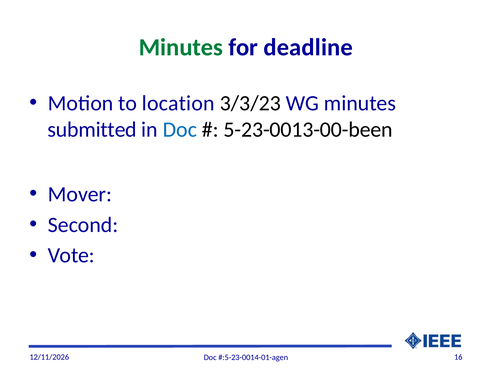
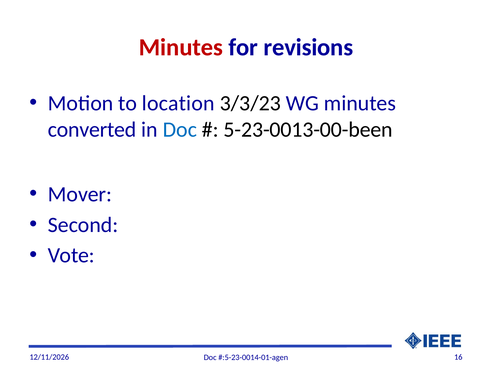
Minutes at (181, 47) colour: green -> red
deadline: deadline -> revisions
submitted: submitted -> converted
